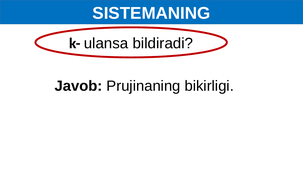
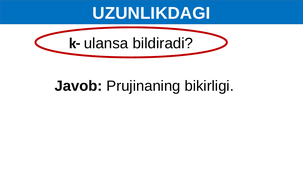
SISTEMANING: SISTEMANING -> UZUNLIKDAGI
